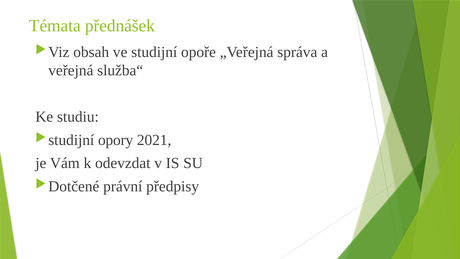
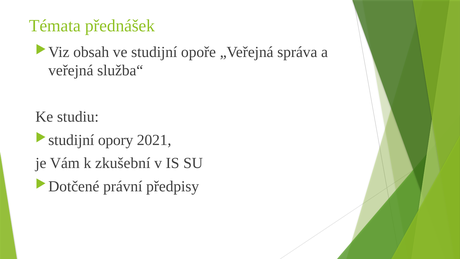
odevzdat: odevzdat -> zkušební
